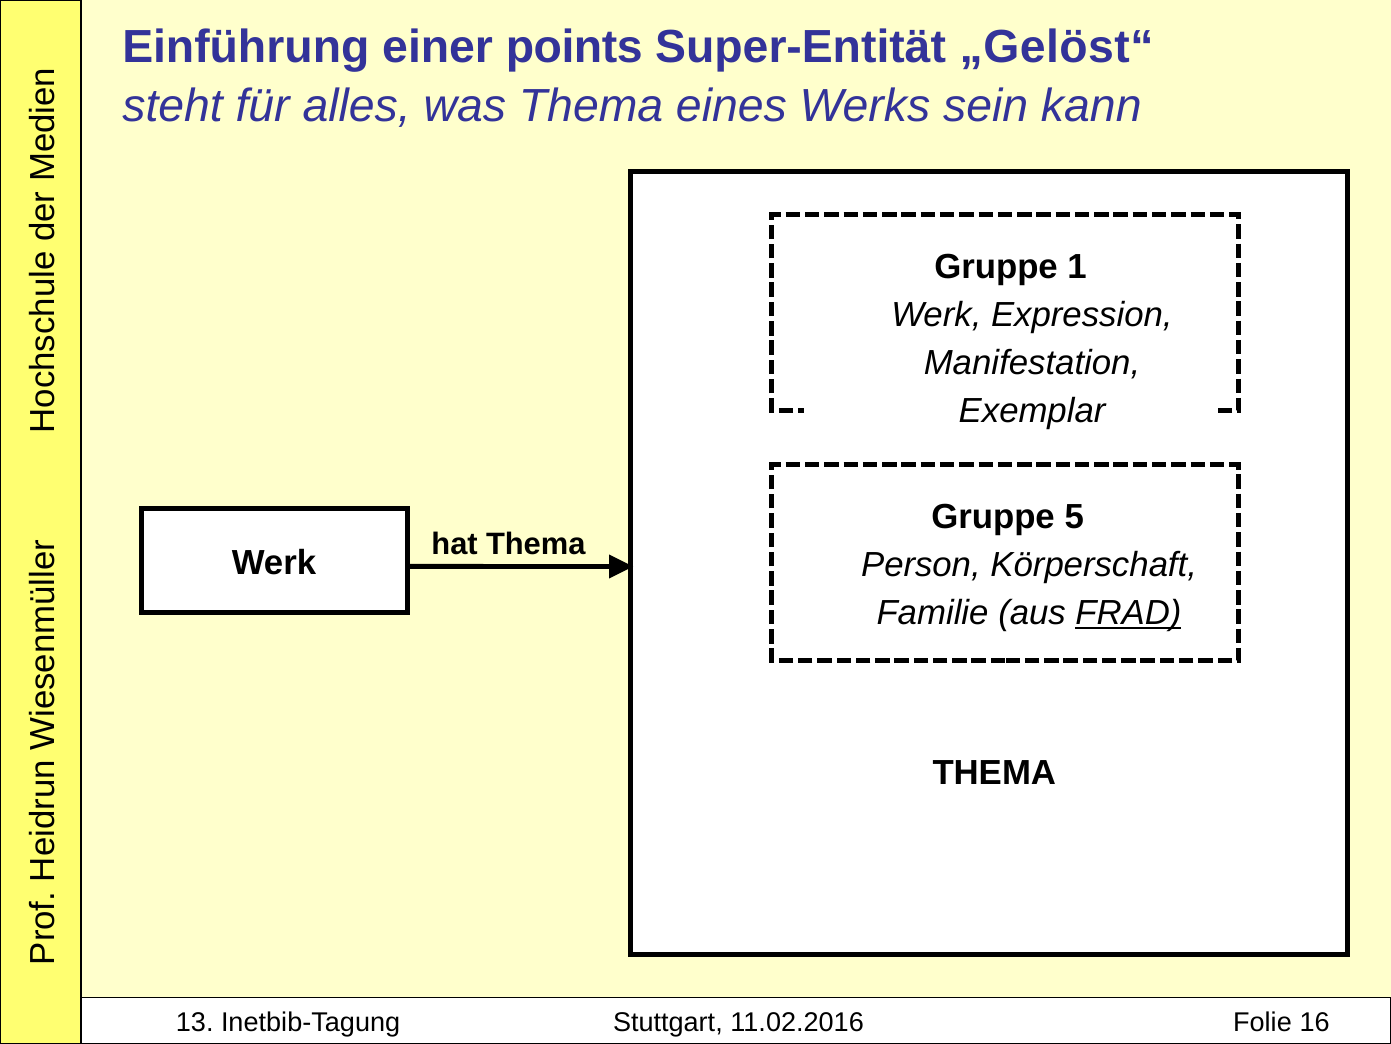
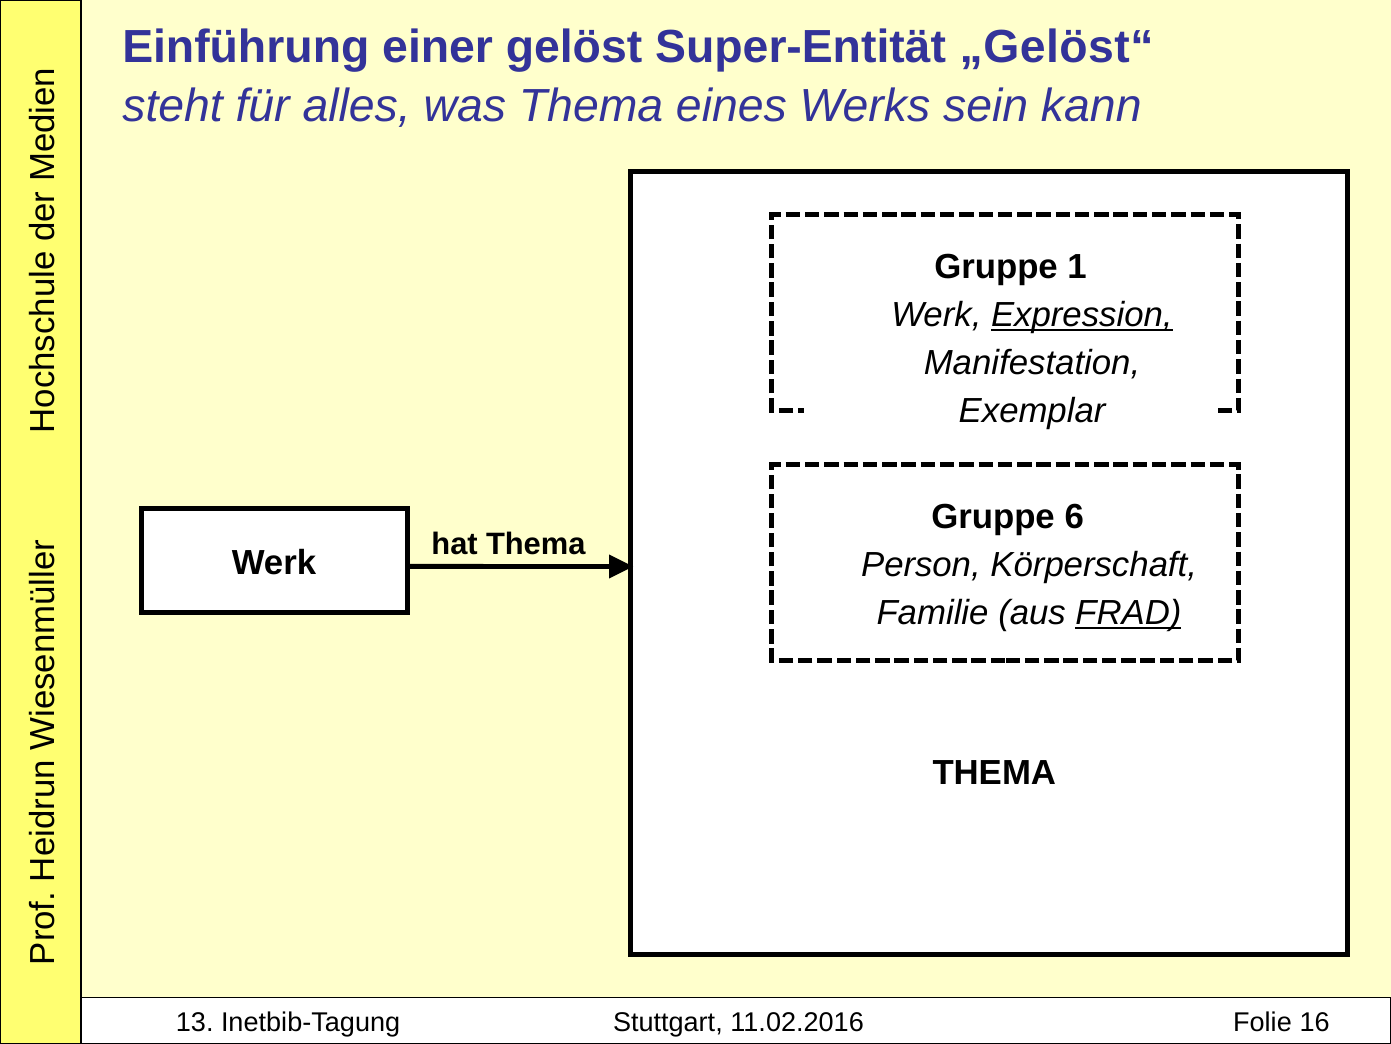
points: points -> gelöst
Expression underline: none -> present
5: 5 -> 6
